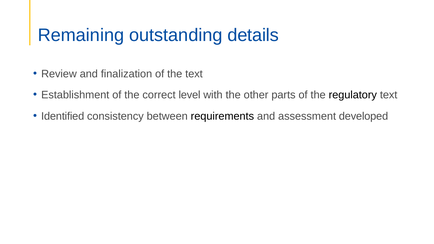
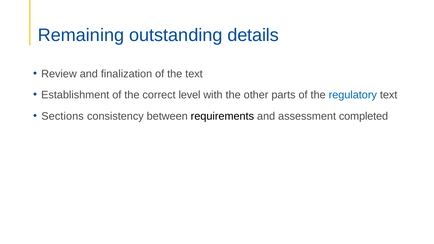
regulatory colour: black -> blue
Identified: Identified -> Sections
developed: developed -> completed
